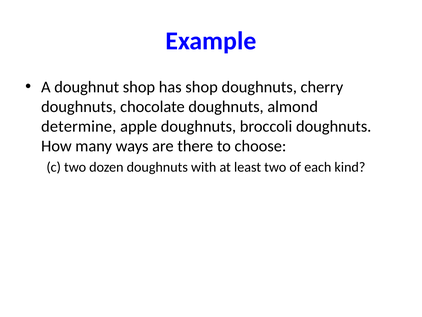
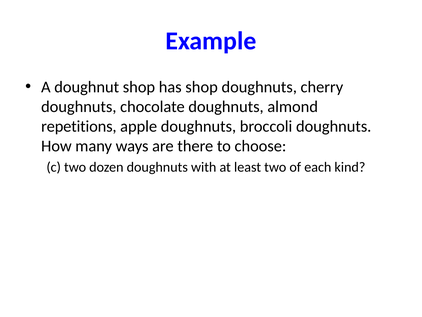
determine: determine -> repetitions
